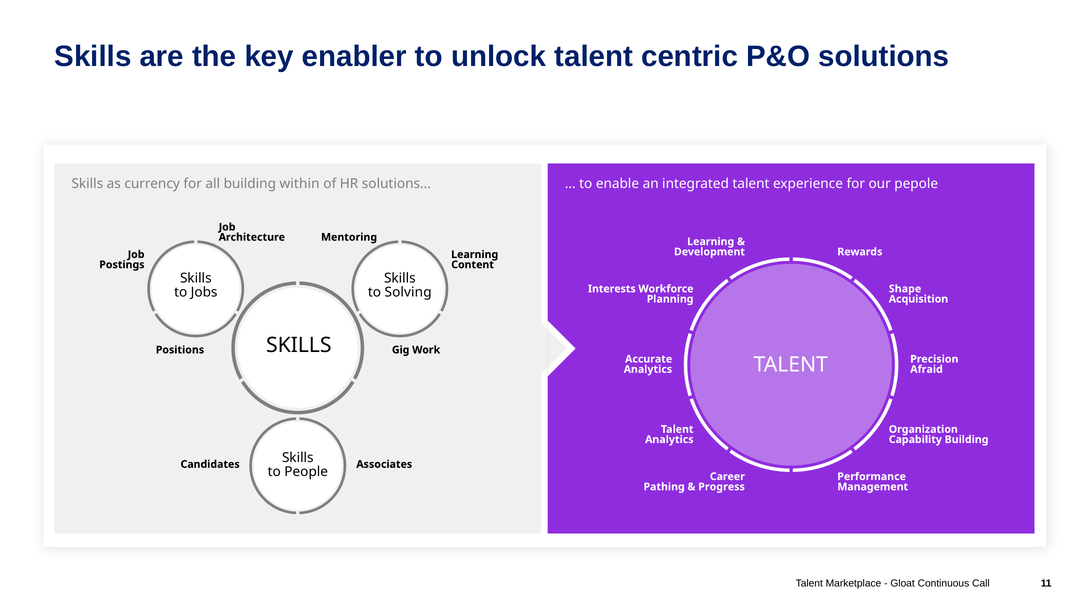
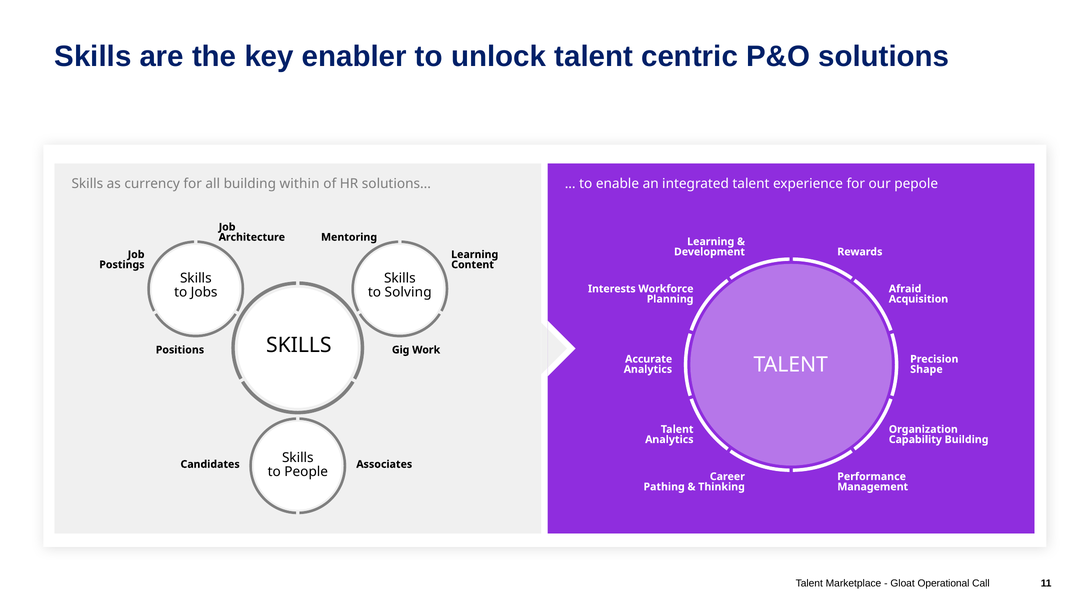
Shape: Shape -> Afraid
Afraid: Afraid -> Shape
Progress: Progress -> Thinking
Continuous: Continuous -> Operational
